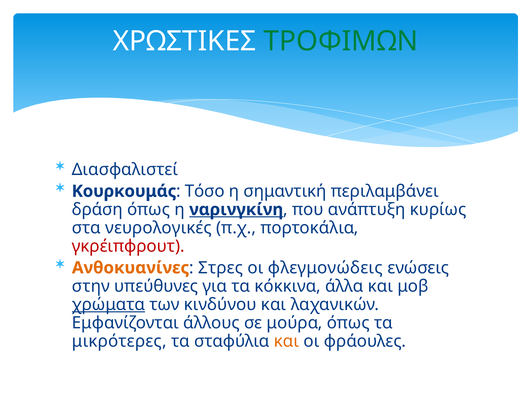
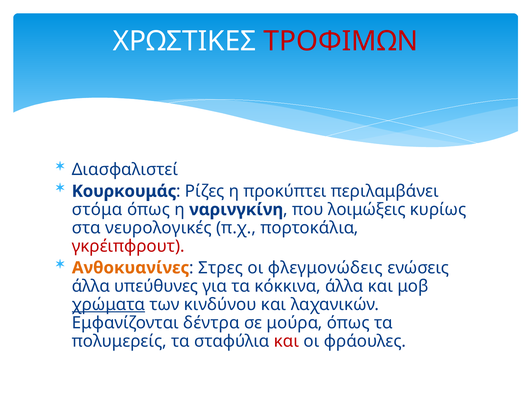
ΤΡΟΦΙΜΩΝ colour: green -> red
Τόσο: Τόσο -> Ρίζες
σημαντική: σημαντική -> προκύπτει
δράση: δράση -> στόμα
ναρινγκίνη underline: present -> none
ανάπτυξη: ανάπτυξη -> λοιμώξεις
στην at (91, 286): στην -> άλλα
άλλους: άλλους -> δέντρα
μικρότερες: μικρότερες -> πολυμερείς
και at (287, 341) colour: orange -> red
